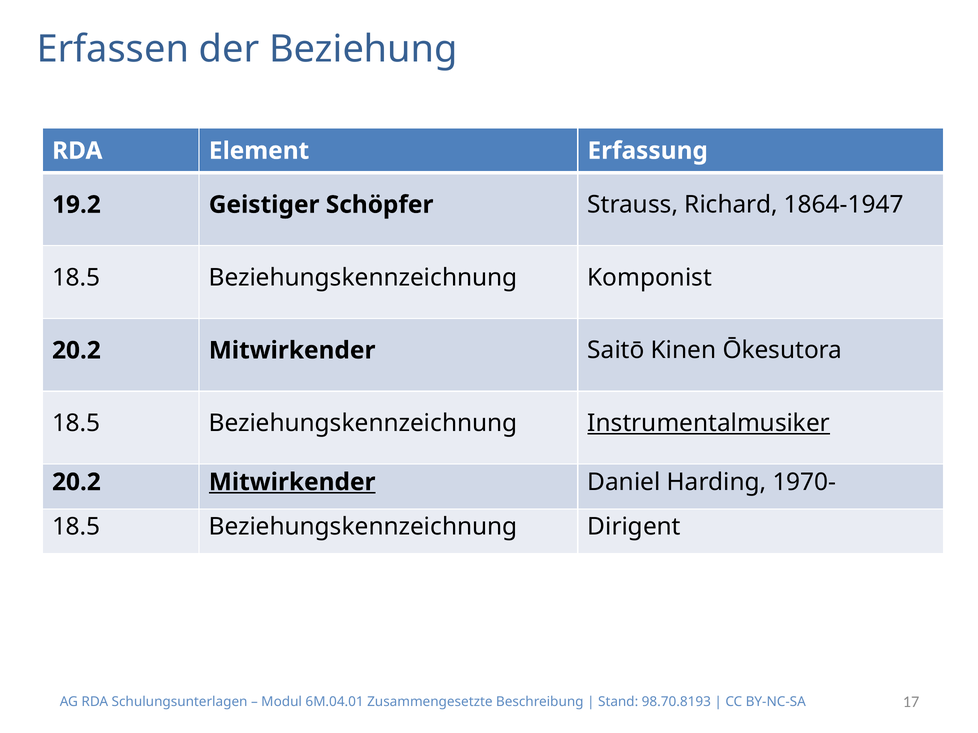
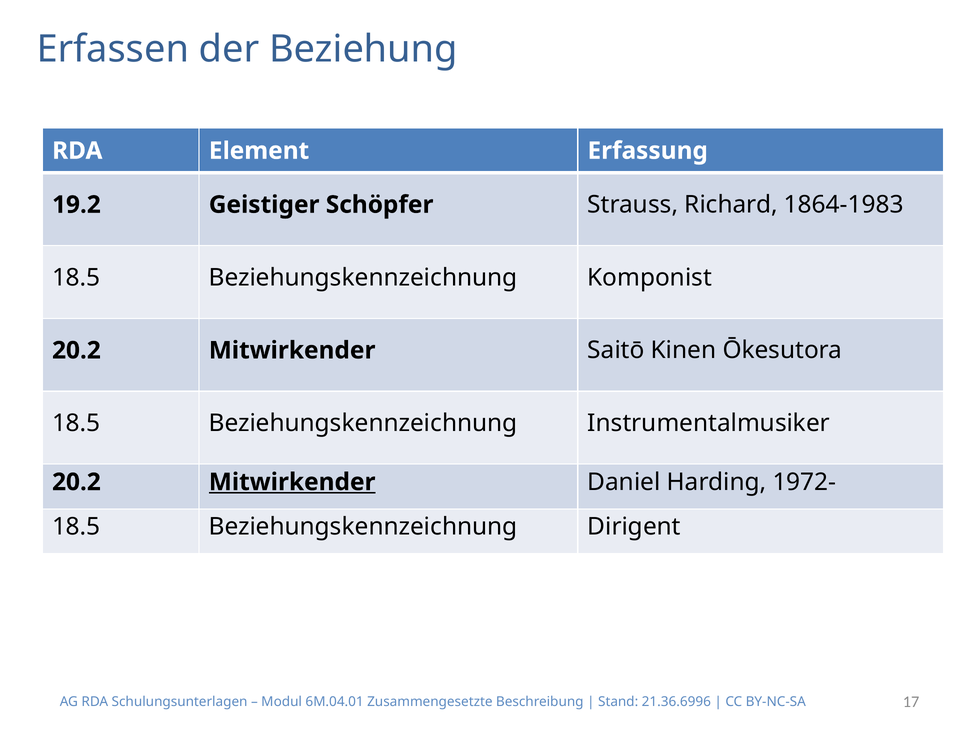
1864-1947: 1864-1947 -> 1864-1983
Instrumentalmusiker underline: present -> none
1970-: 1970- -> 1972-
98.70.8193: 98.70.8193 -> 21.36.6996
